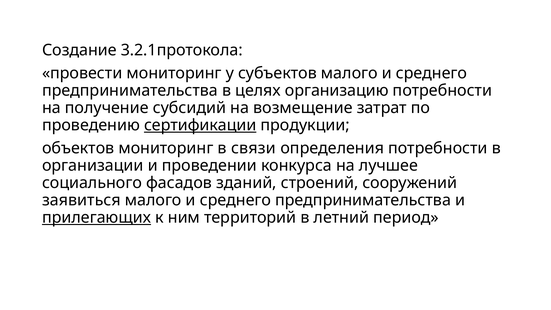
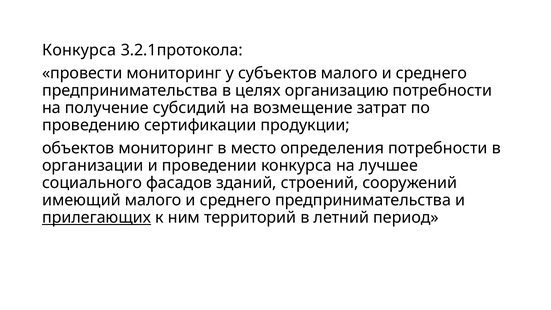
Создание at (79, 50): Создание -> Конкурса
сертификации underline: present -> none
связи: связи -> место
заявиться: заявиться -> имеющий
